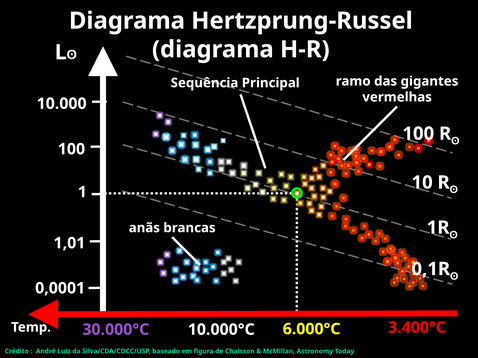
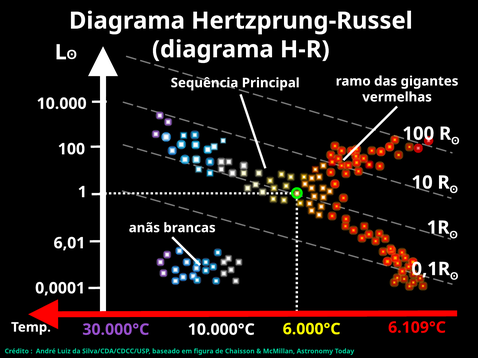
1,01: 1,01 -> 6,01
3.400°C: 3.400°C -> 6.109°C
